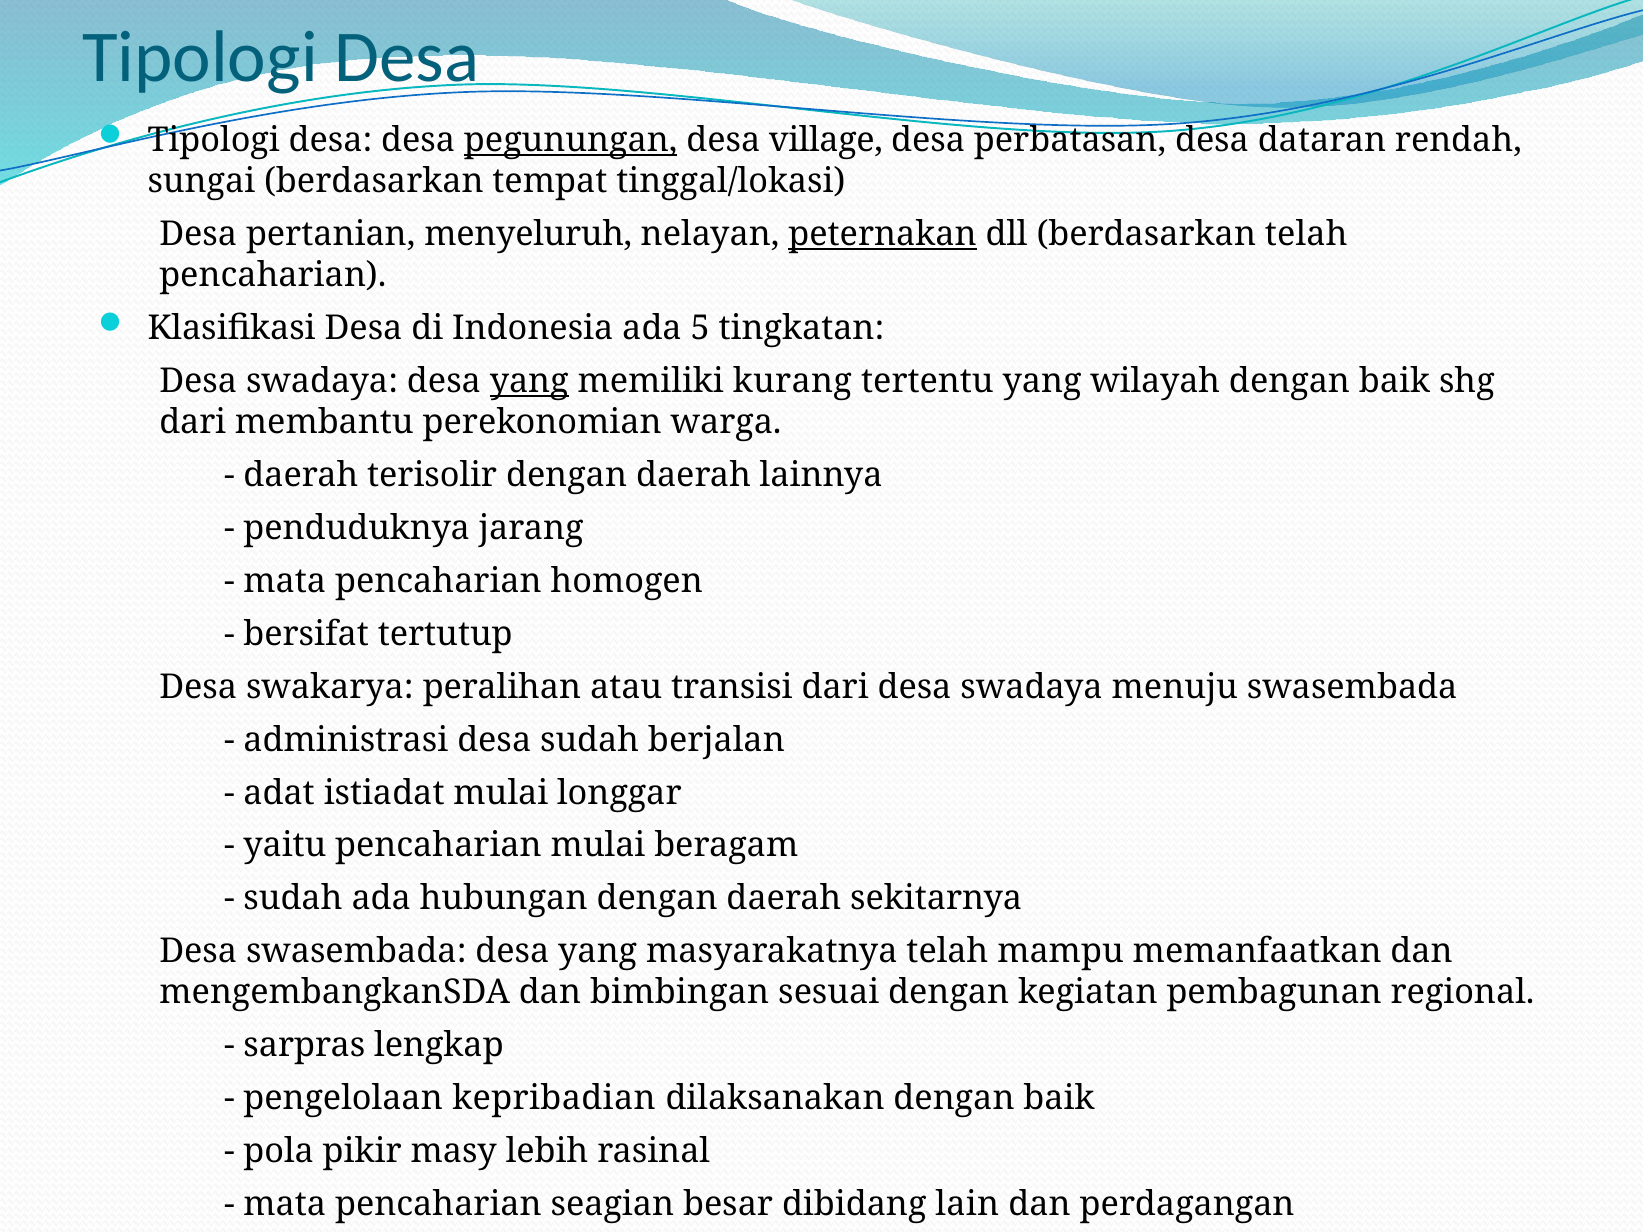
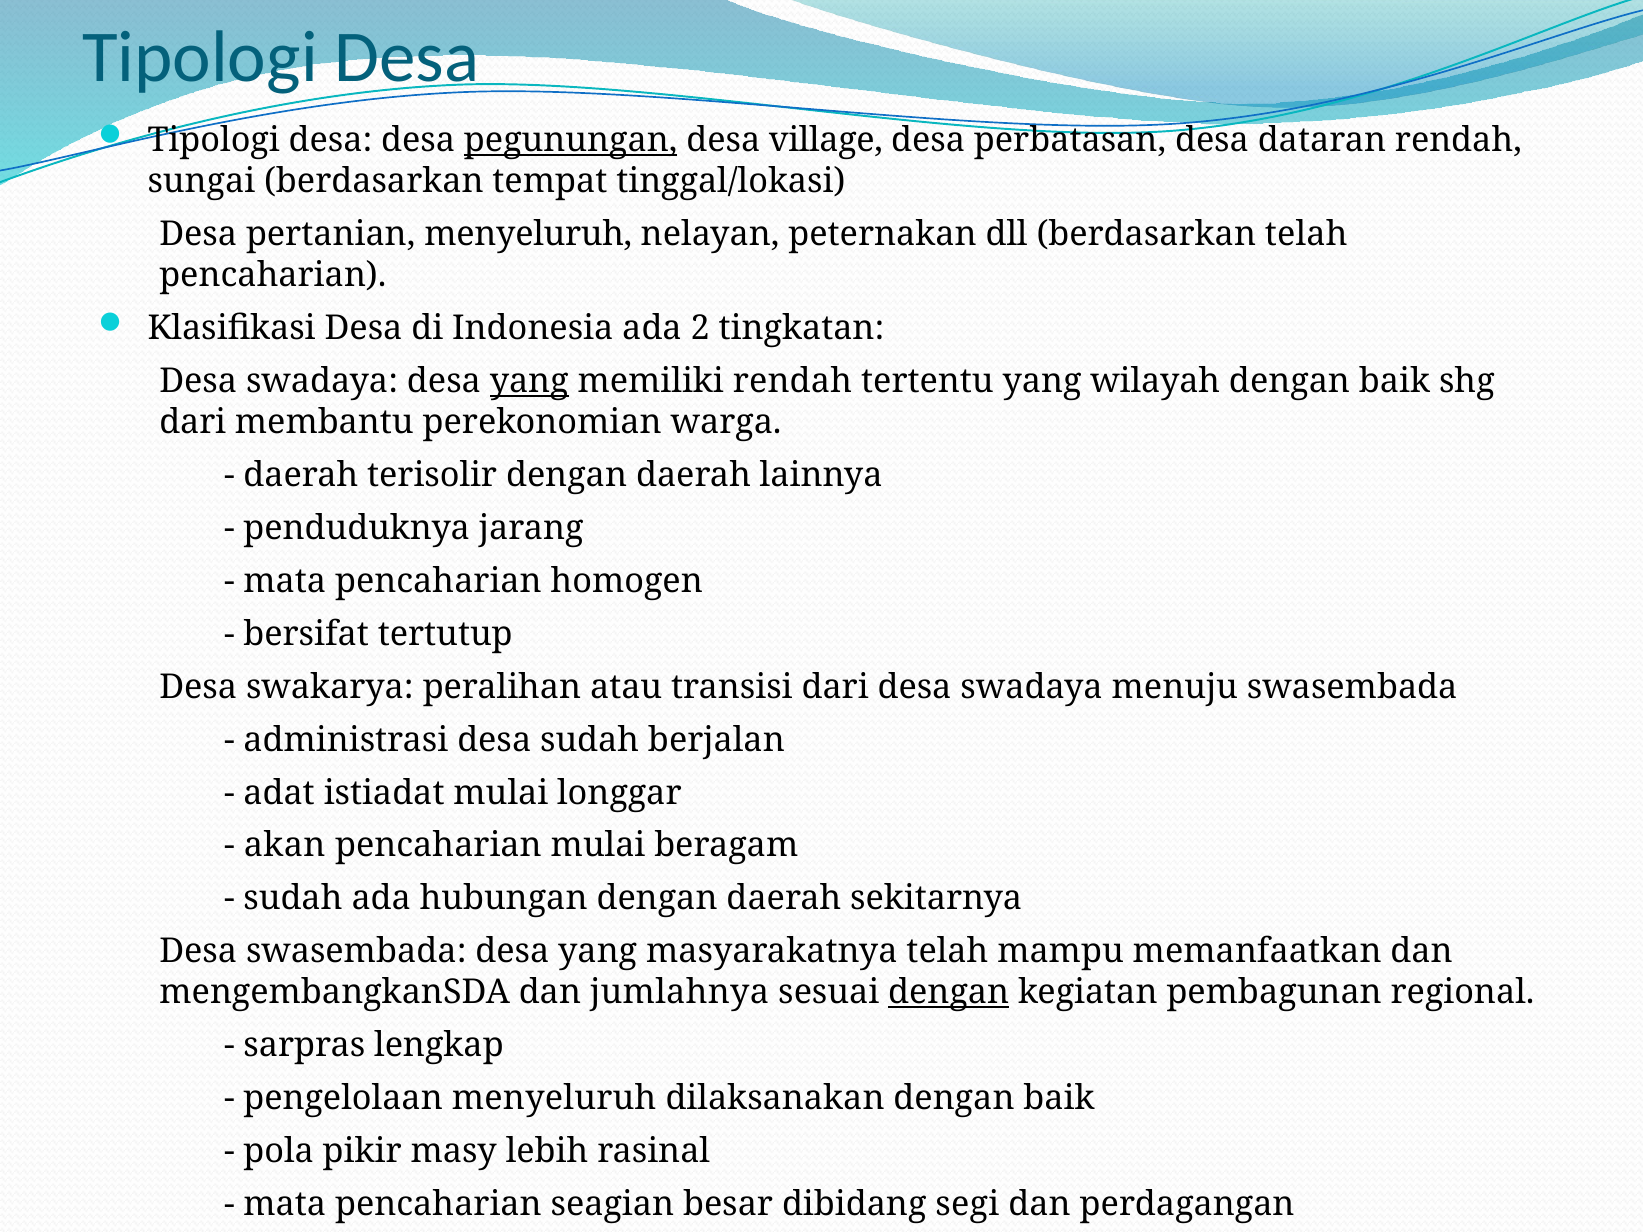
peternakan underline: present -> none
5: 5 -> 2
memiliki kurang: kurang -> rendah
yaitu: yaitu -> akan
bimbingan: bimbingan -> jumlahnya
dengan at (949, 993) underline: none -> present
pengelolaan kepribadian: kepribadian -> menyeluruh
lain: lain -> segi
